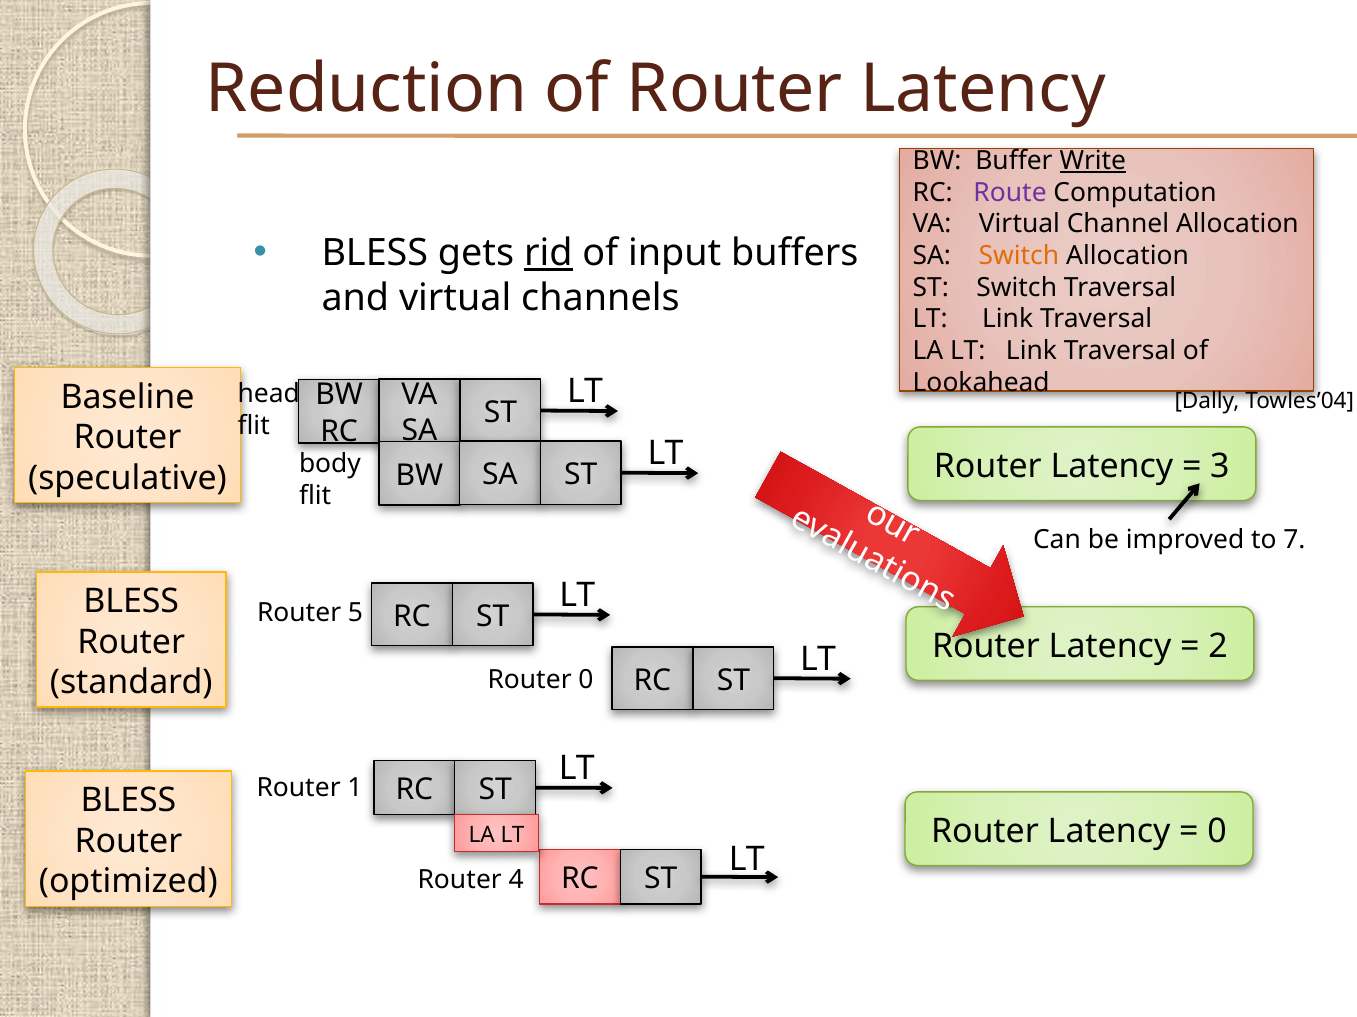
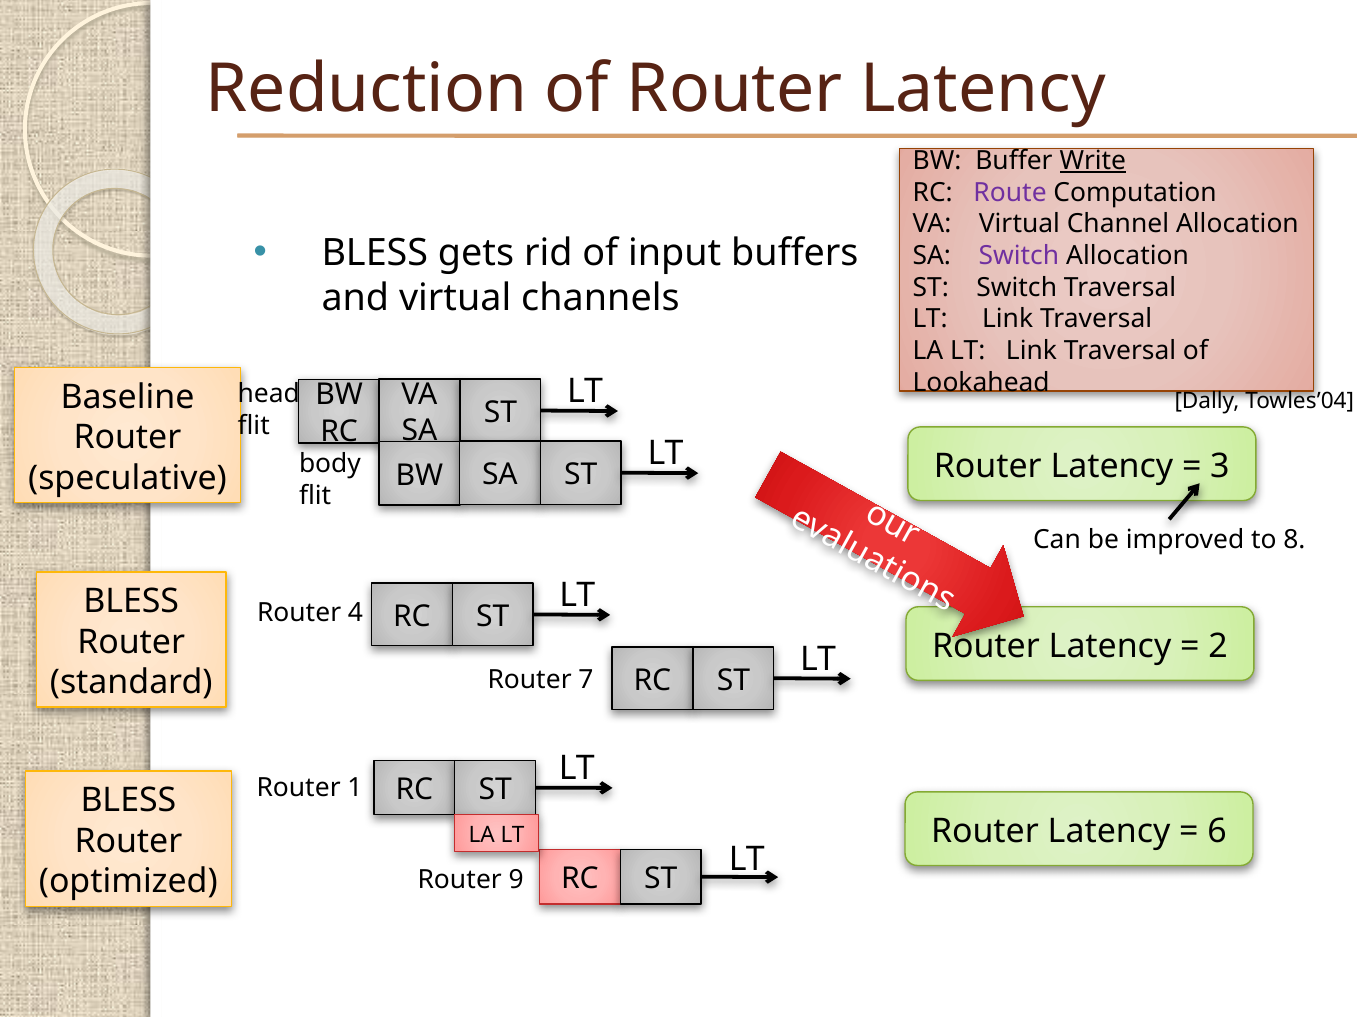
rid underline: present -> none
Switch at (1019, 256) colour: orange -> purple
7: 7 -> 8
5: 5 -> 4
Router 0: 0 -> 7
0 at (1217, 832): 0 -> 6
4: 4 -> 9
